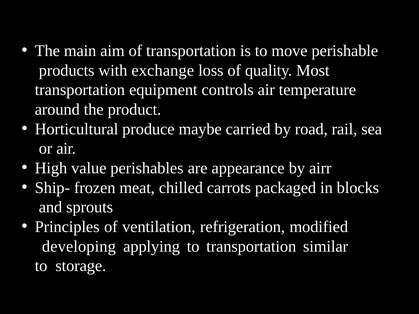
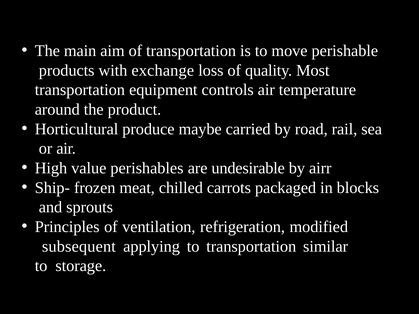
appearance: appearance -> undesirable
developing: developing -> subsequent
